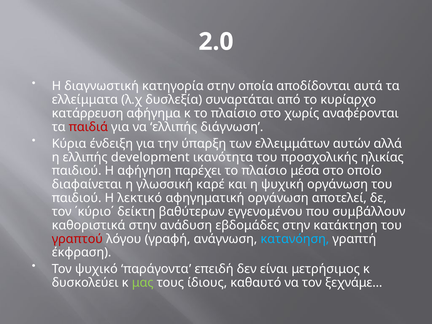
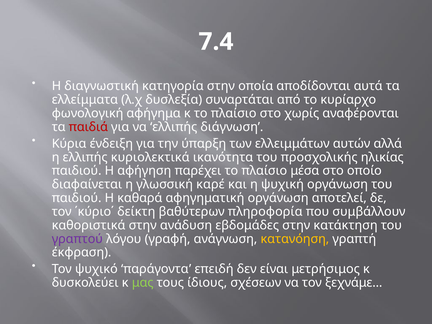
2.0: 2.0 -> 7.4
κατάρρευση: κατάρρευση -> φωνολογική
development: development -> κυριολεκτικά
λεκτικό: λεκτικό -> καθαρά
εγγενομένου: εγγενομένου -> πληροφορία
γραπτού colour: red -> purple
κατανόηση colour: light blue -> yellow
καθαυτό: καθαυτό -> σχέσεων
